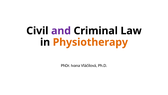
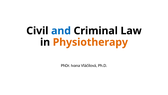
and colour: purple -> blue
